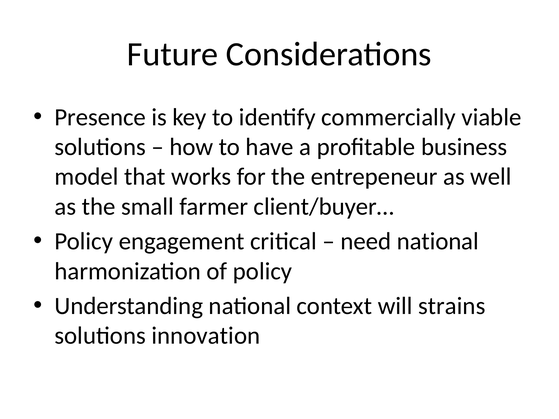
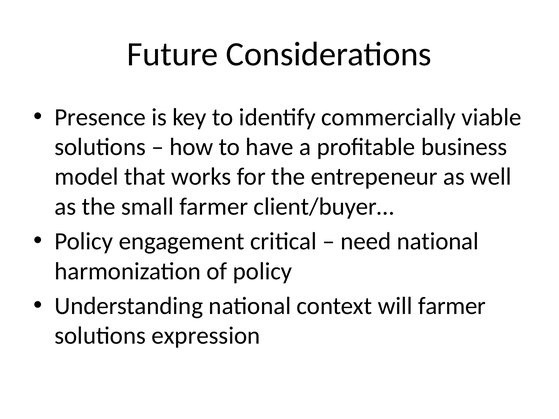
will strains: strains -> farmer
innovation: innovation -> expression
